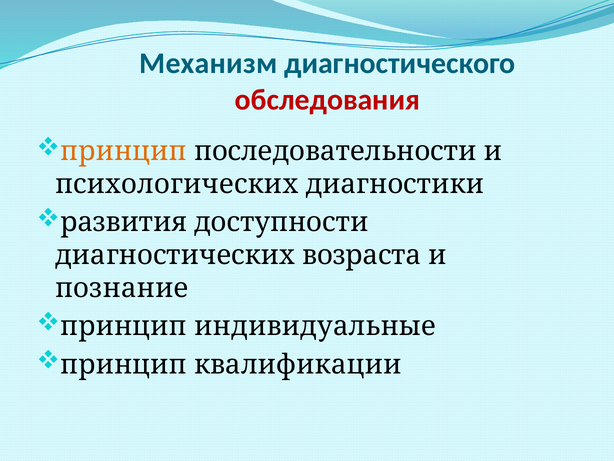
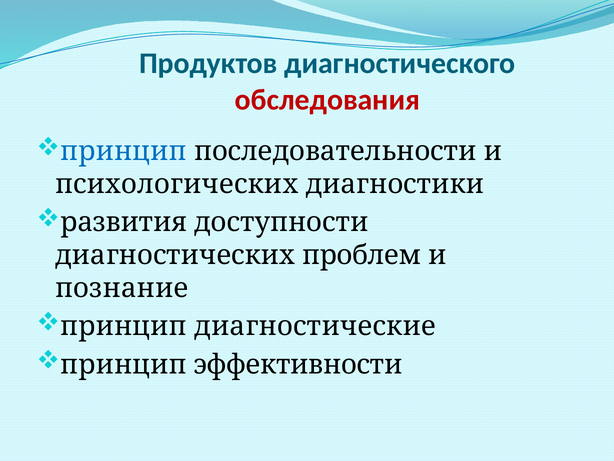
Механизм: Механизм -> Продуктов
принцип at (124, 151) colour: orange -> blue
возраста: возраста -> проблем
индивидуальные: индивидуальные -> диагностические
квалификации: квалификации -> эффективности
